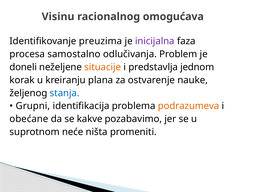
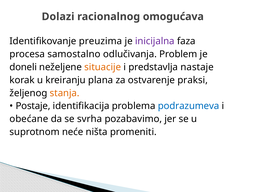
Visinu: Visinu -> Dolazi
jednom: jednom -> nastaje
nauke: nauke -> praksi
stanja colour: blue -> orange
Grupni: Grupni -> Postaje
podrazumeva colour: orange -> blue
kakve: kakve -> svrha
